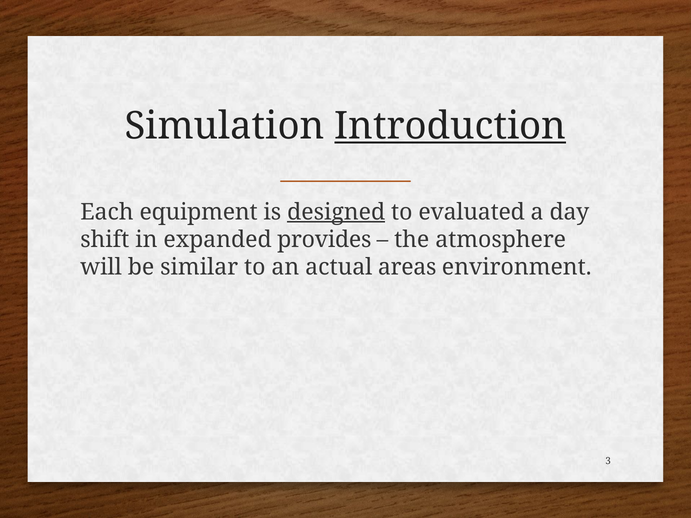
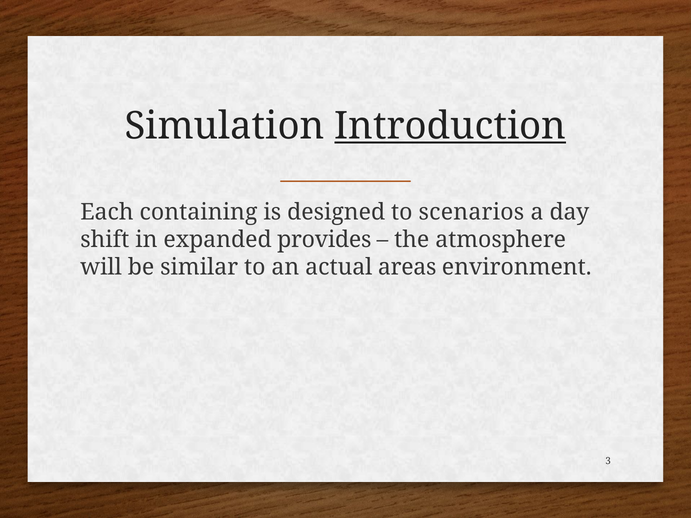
equipment: equipment -> containing
designed underline: present -> none
evaluated: evaluated -> scenarios
